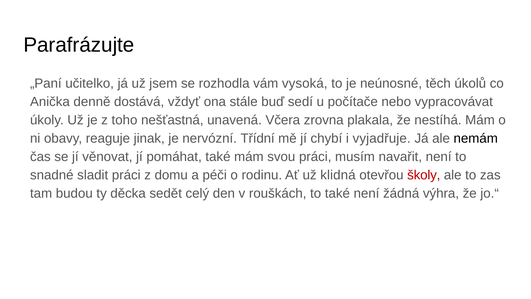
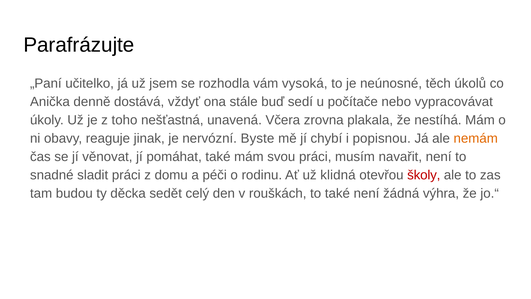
Třídní: Třídní -> Byste
vyjadřuje: vyjadřuje -> popisnou
nemám colour: black -> orange
